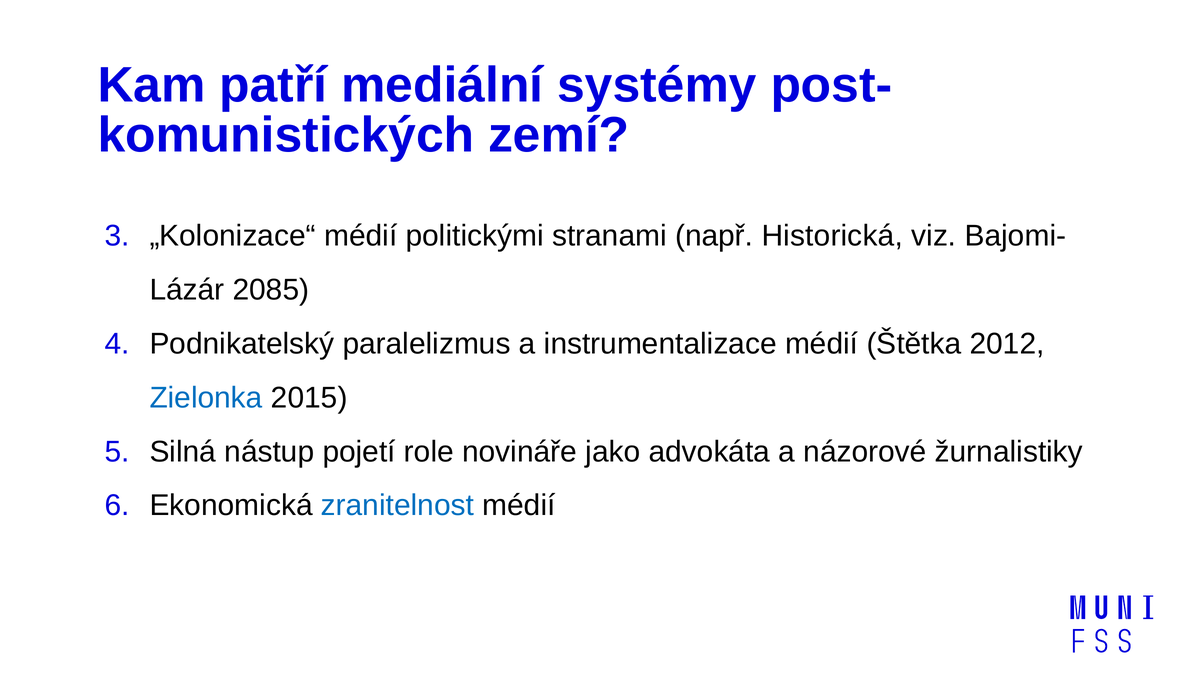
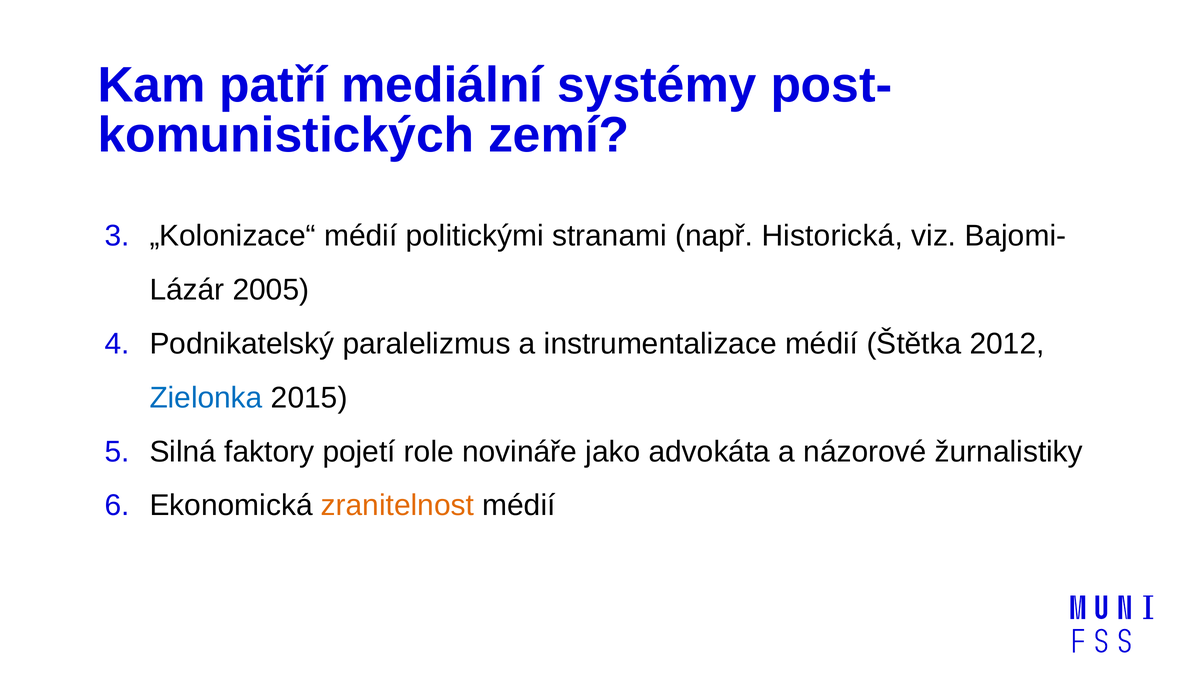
2085: 2085 -> 2005
nástup: nástup -> faktory
zranitelnost colour: blue -> orange
